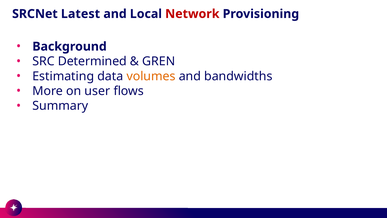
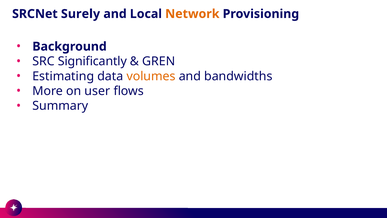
Latest: Latest -> Surely
Network colour: red -> orange
Determined: Determined -> Significantly
